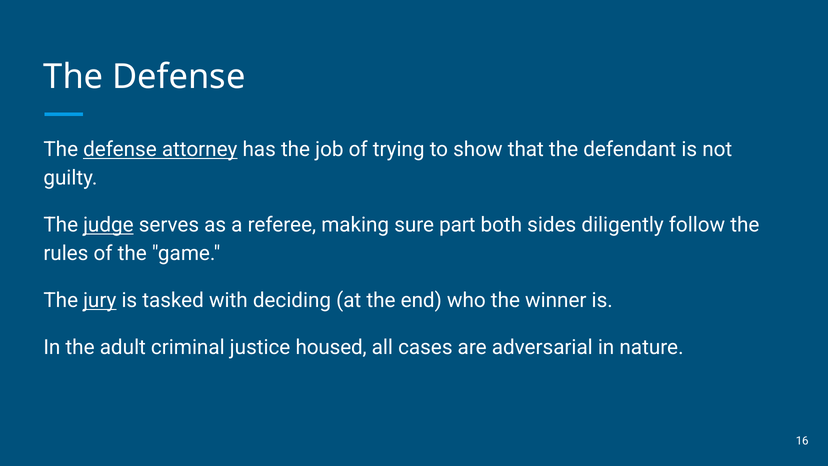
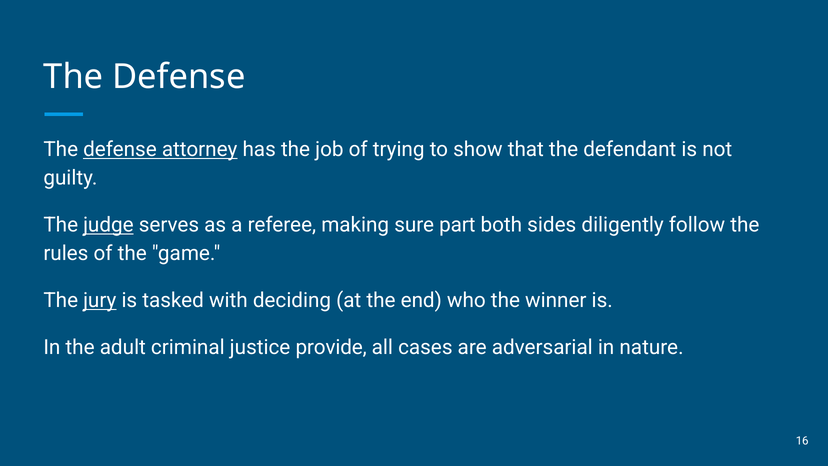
housed: housed -> provide
